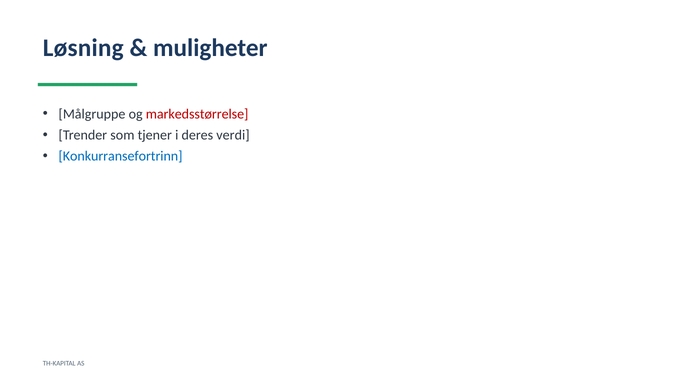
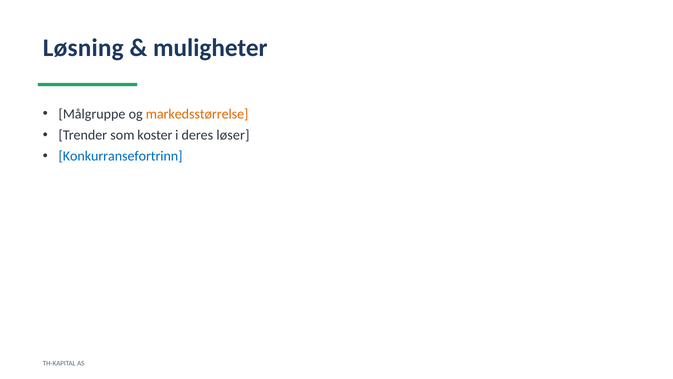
markedsstørrelse colour: red -> orange
tjener: tjener -> koster
verdi: verdi -> løser
